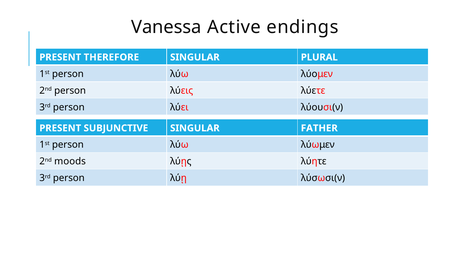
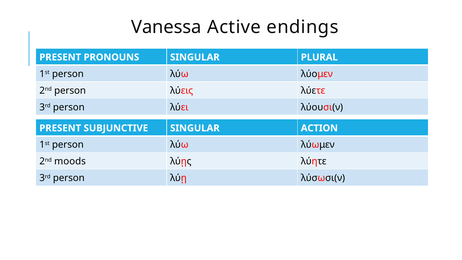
THEREFORE: THEREFORE -> PRONOUNS
FATHER: FATHER -> ACTION
